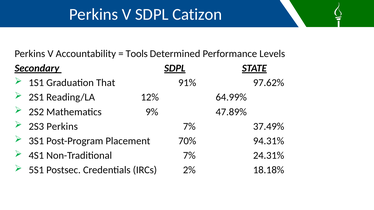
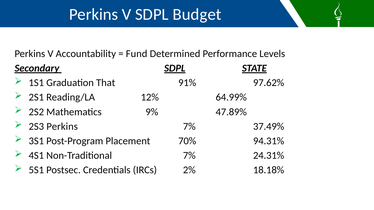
Catizon: Catizon -> Budget
Tools: Tools -> Fund
